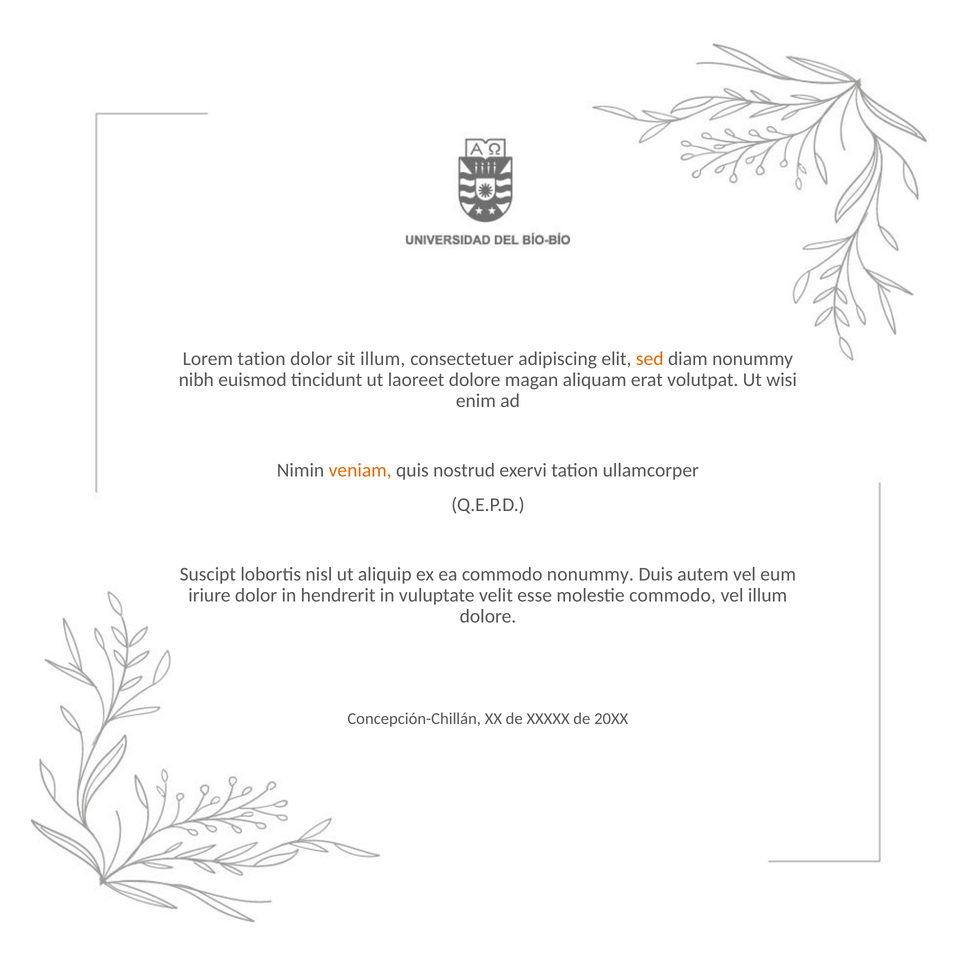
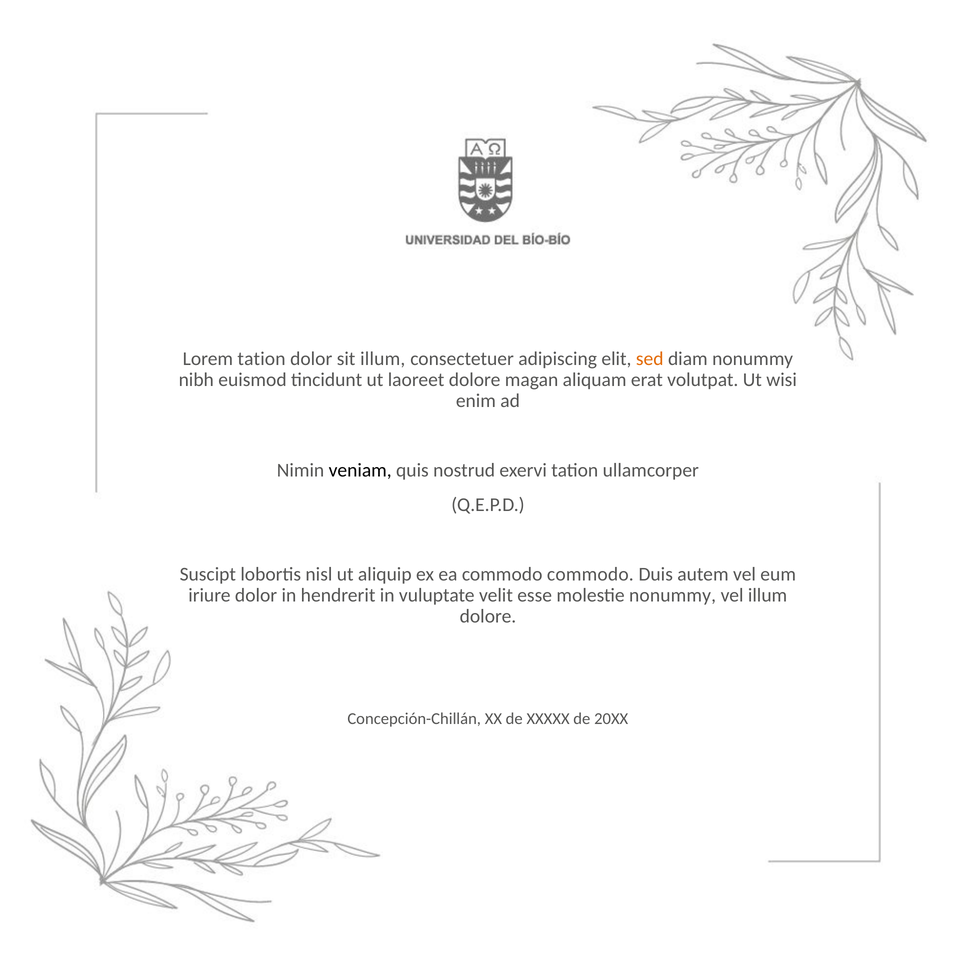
veniam colour: orange -> black
commodo nonummy: nonummy -> commodo
molestie commodo: commodo -> nonummy
